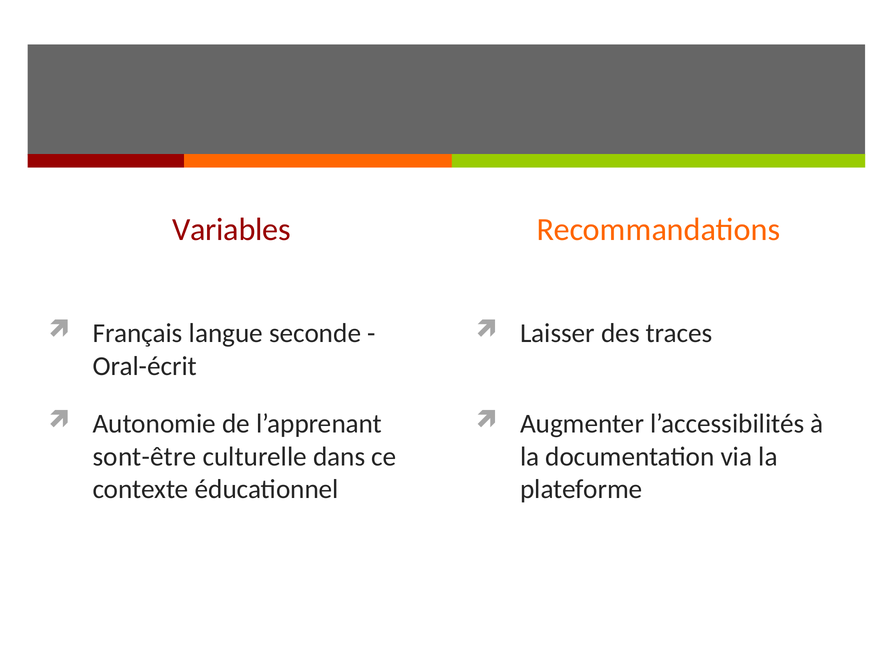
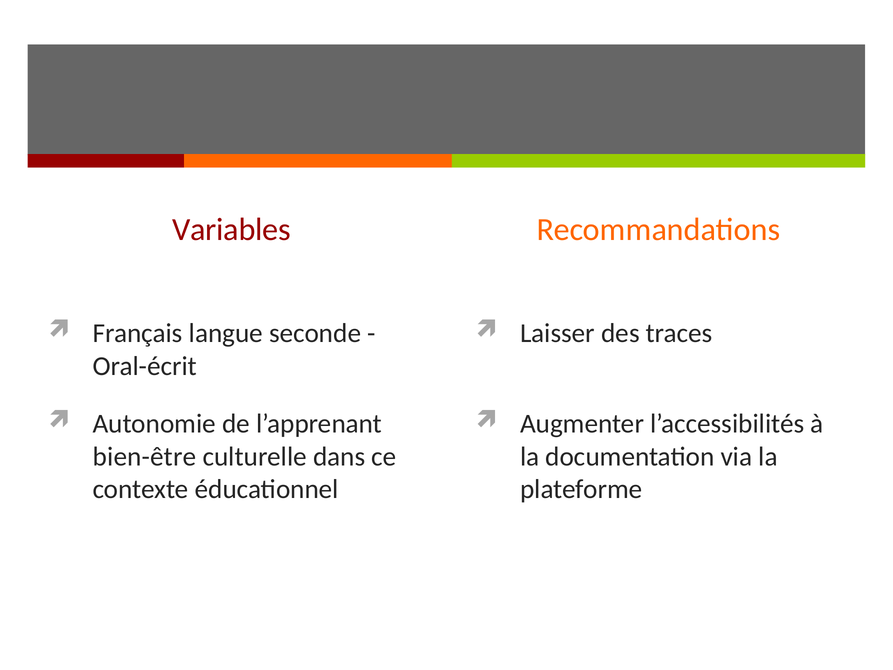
sont-être: sont-être -> bien-être
